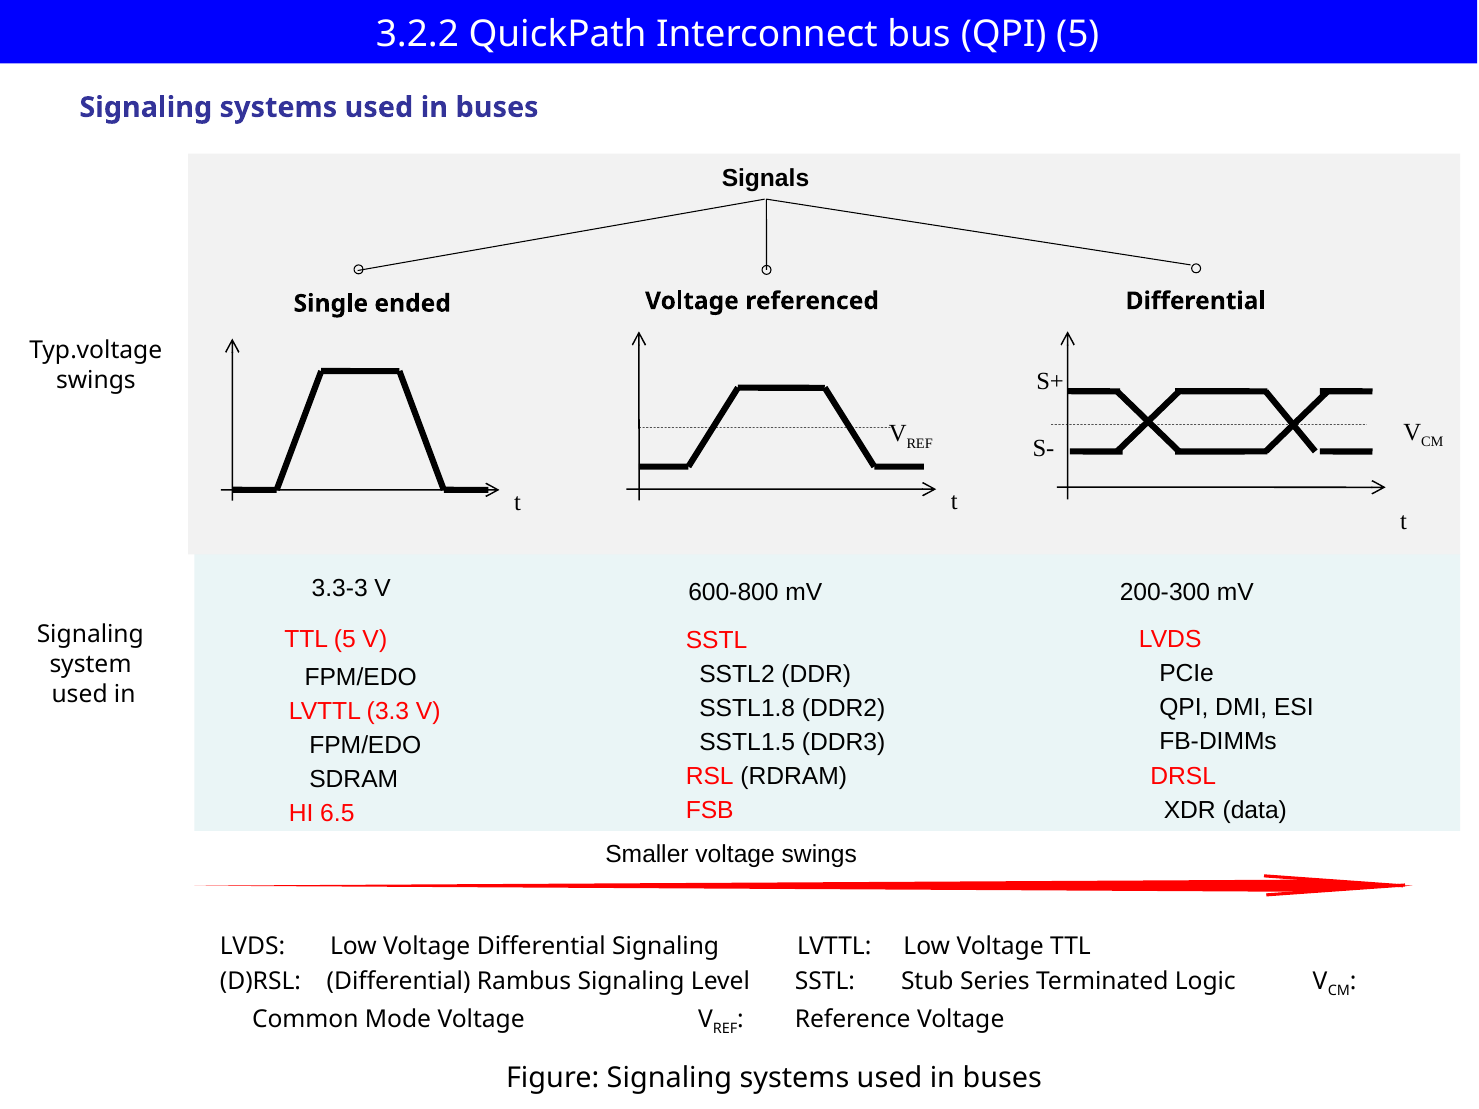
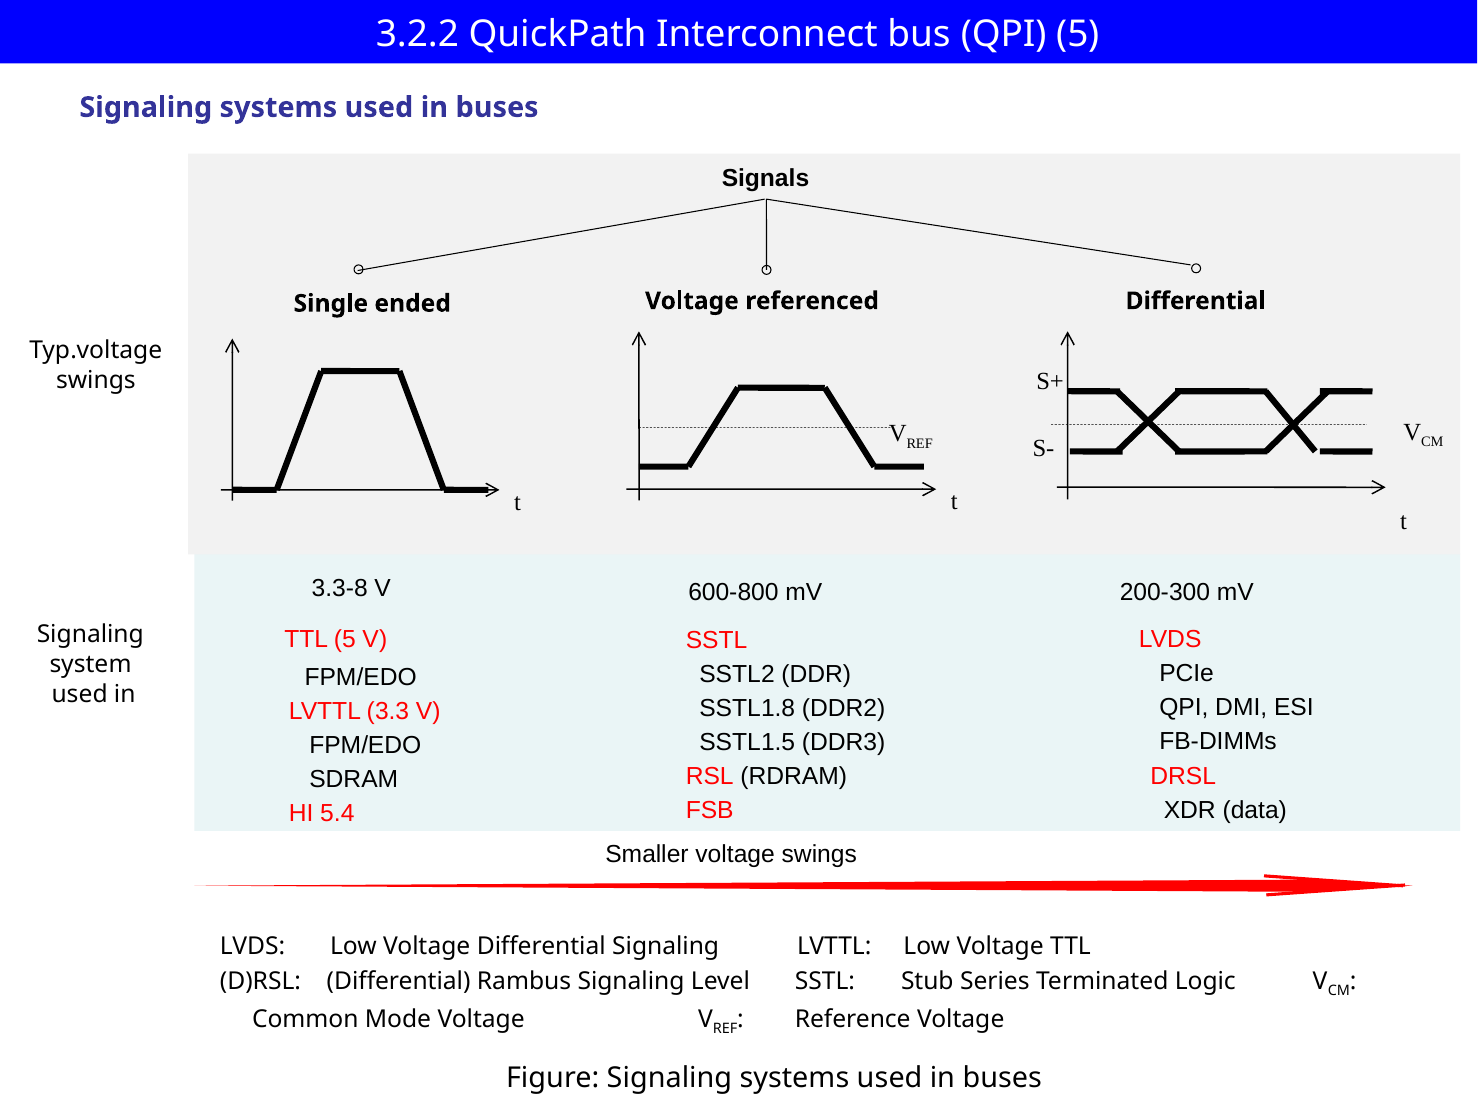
3.3-3: 3.3-3 -> 3.3-8
6.5: 6.5 -> 5.4
